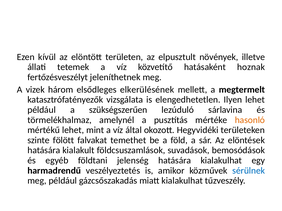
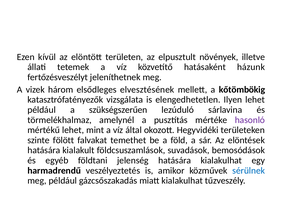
hoznak: hoznak -> házunk
elkerülésének: elkerülésének -> elvesztésének
megtermelt: megtermelt -> kőtömbökig
hasonló colour: orange -> purple
